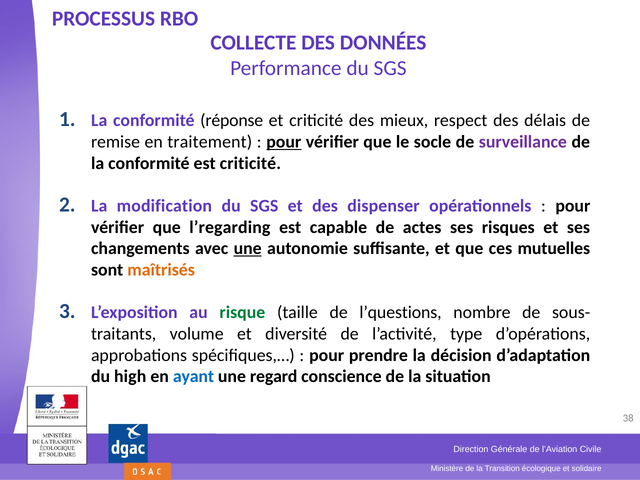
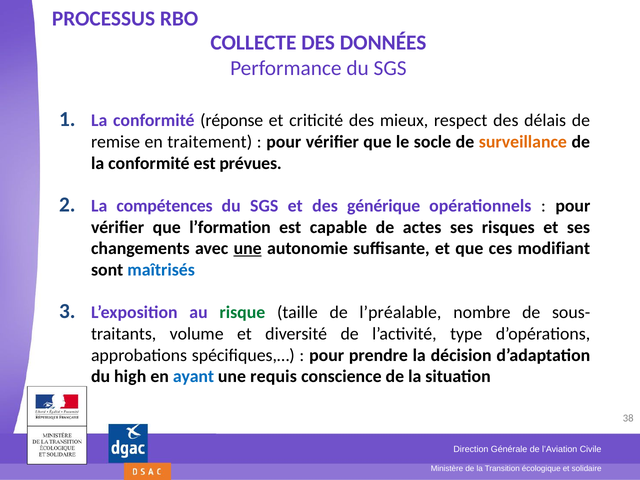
pour at (284, 142) underline: present -> none
surveillance colour: purple -> orange
est criticité: criticité -> prévues
modification: modification -> compétences
dispenser: dispenser -> générique
l’regarding: l’regarding -> l’formation
mutuelles: mutuelles -> modifiant
maîtrisés colour: orange -> blue
l’questions: l’questions -> l’préalable
regard: regard -> requis
